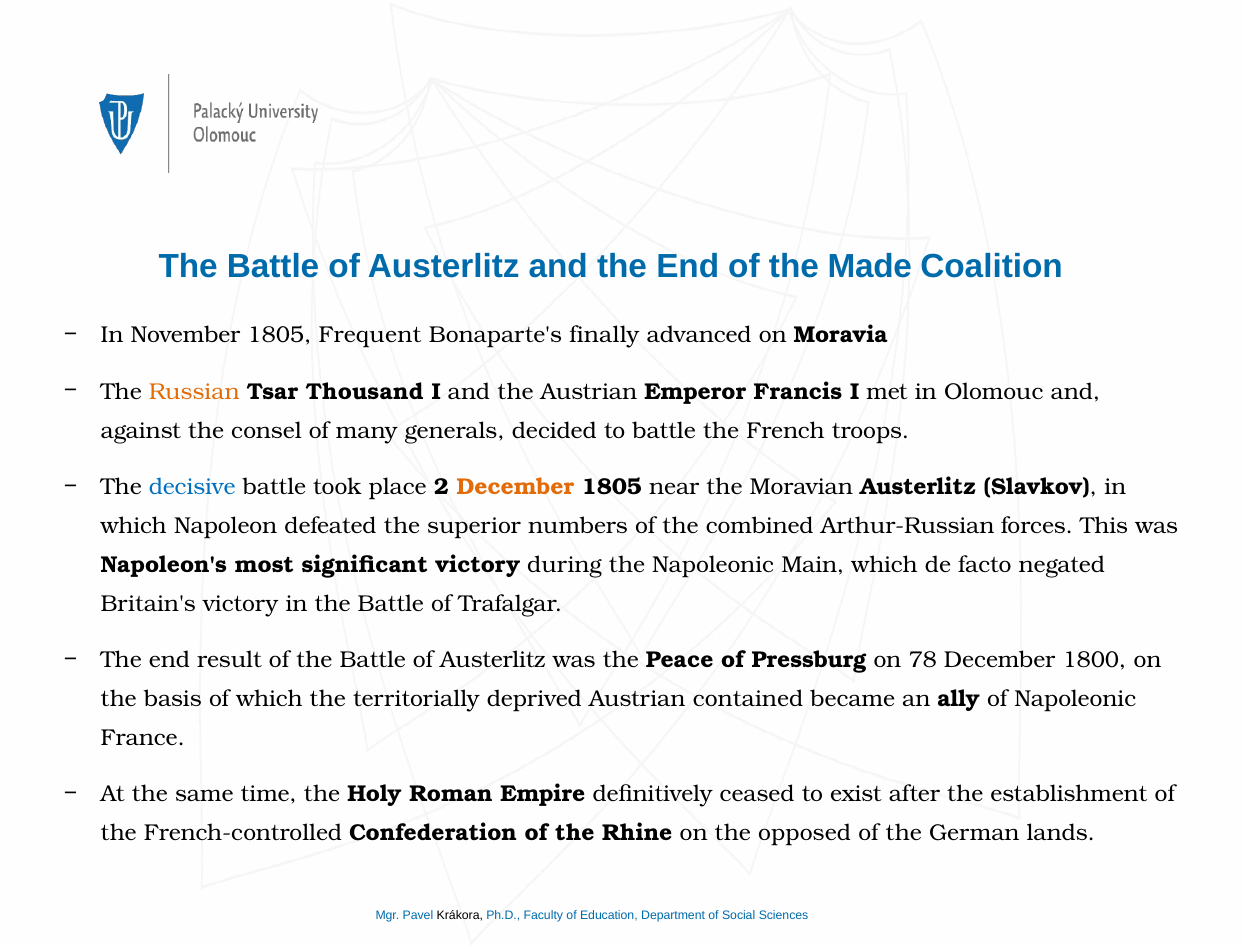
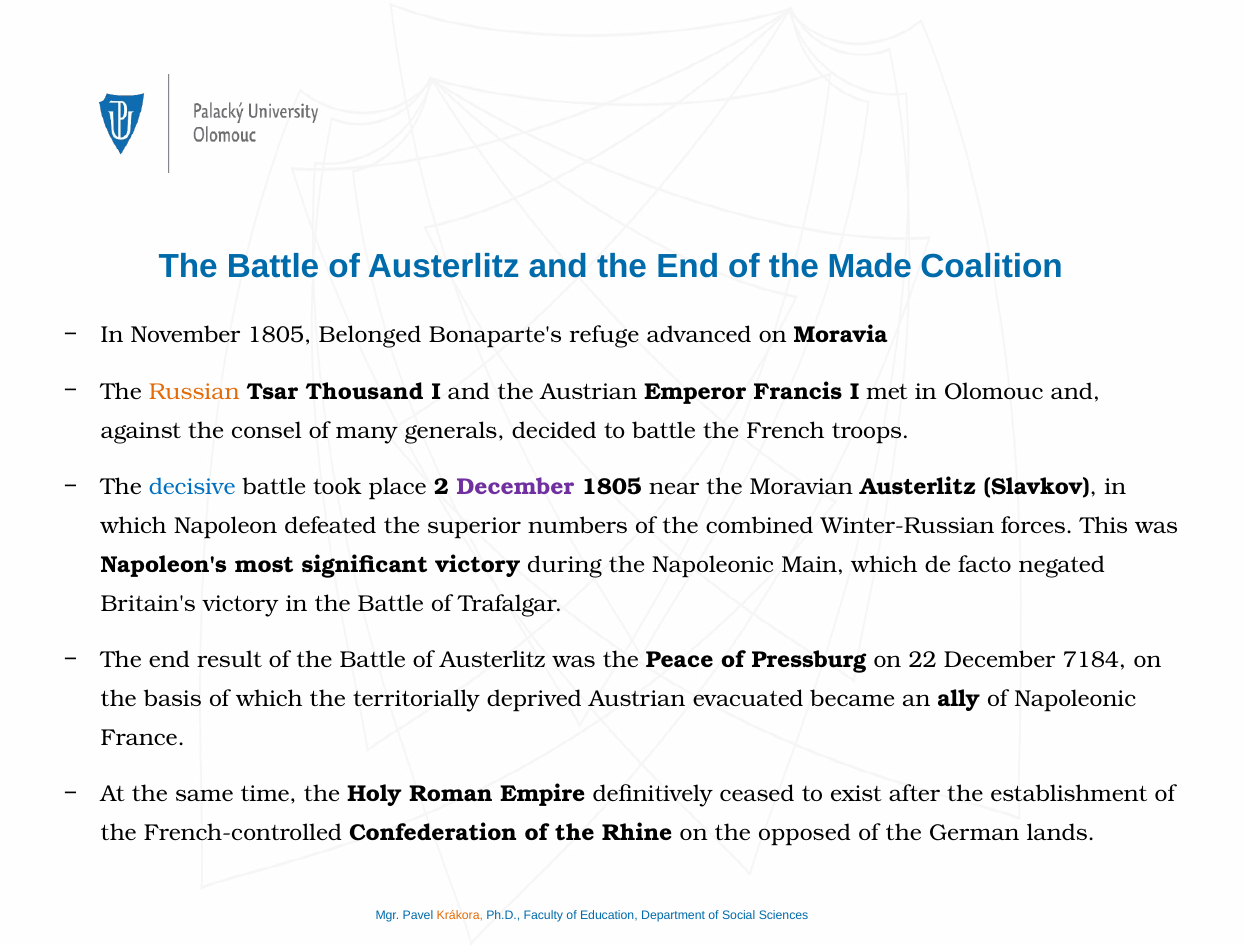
Frequent: Frequent -> Belonged
finally: finally -> refuge
December at (515, 487) colour: orange -> purple
Arthur-Russian: Arthur-Russian -> Winter-Russian
78: 78 -> 22
1800: 1800 -> 7184
contained: contained -> evacuated
Krákora colour: black -> orange
